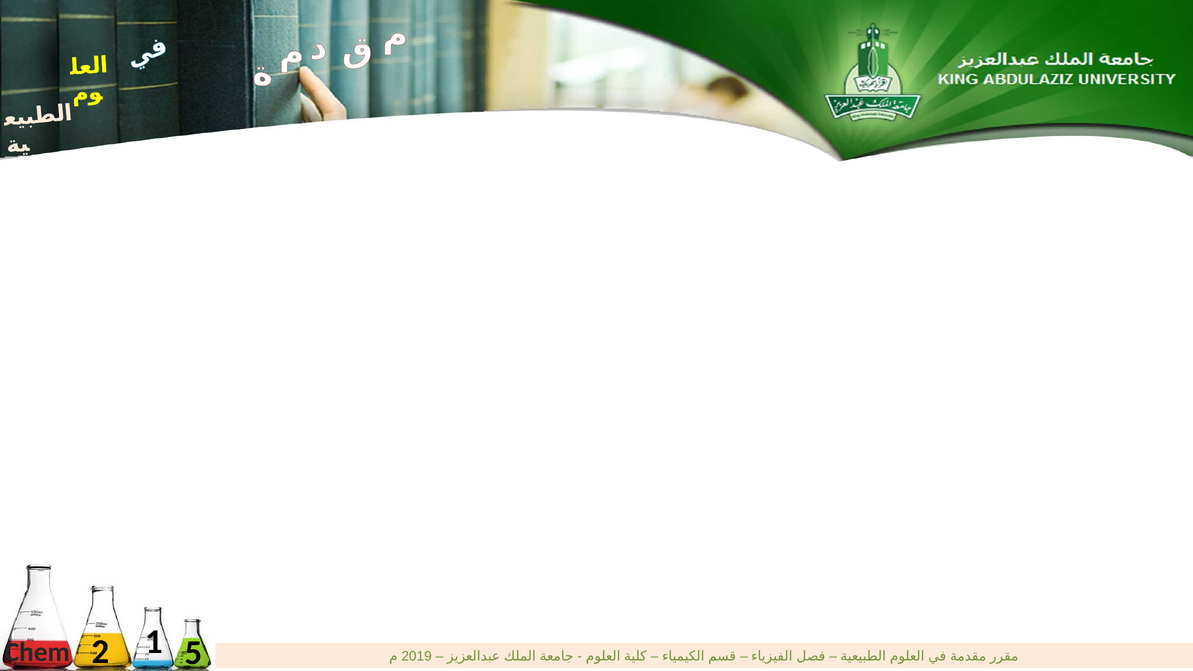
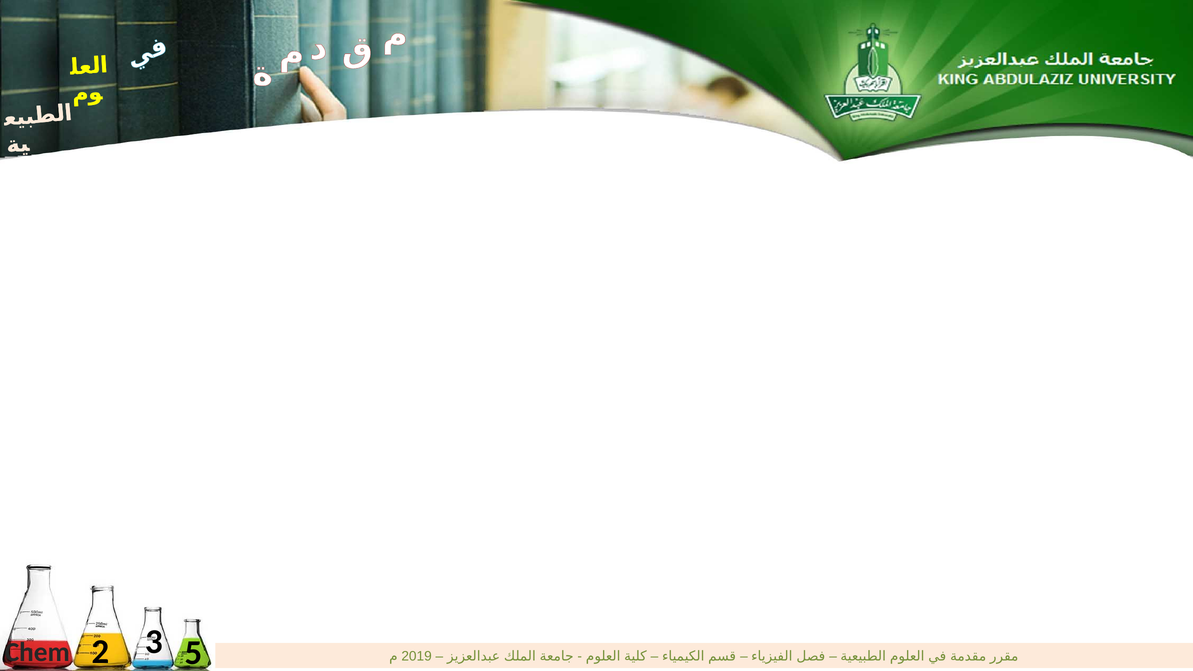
1: 1 -> 3
